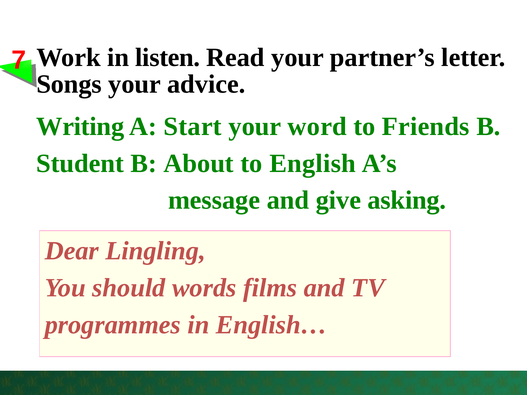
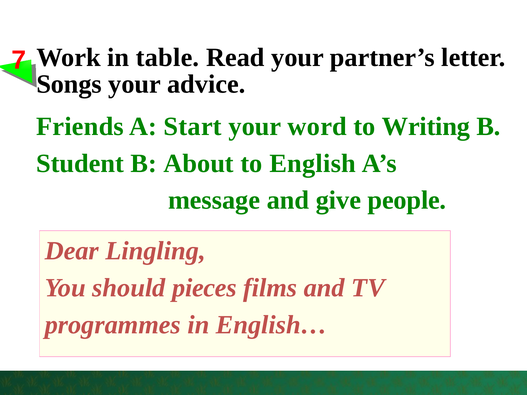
listen: listen -> table
Writing: Writing -> Friends
Friends: Friends -> Writing
asking: asking -> people
words: words -> pieces
